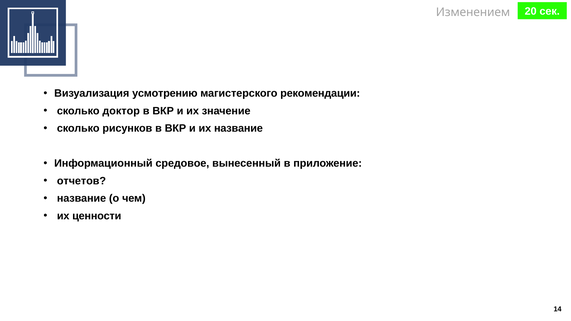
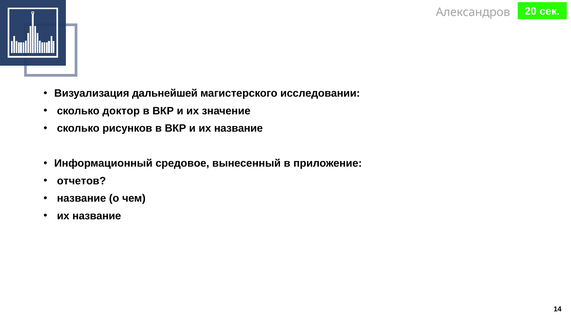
Изменением: Изменением -> Александров
усмотрению: усмотрению -> дальнейшей
рекомендации: рекомендации -> исследовании
ценности at (97, 216): ценности -> название
